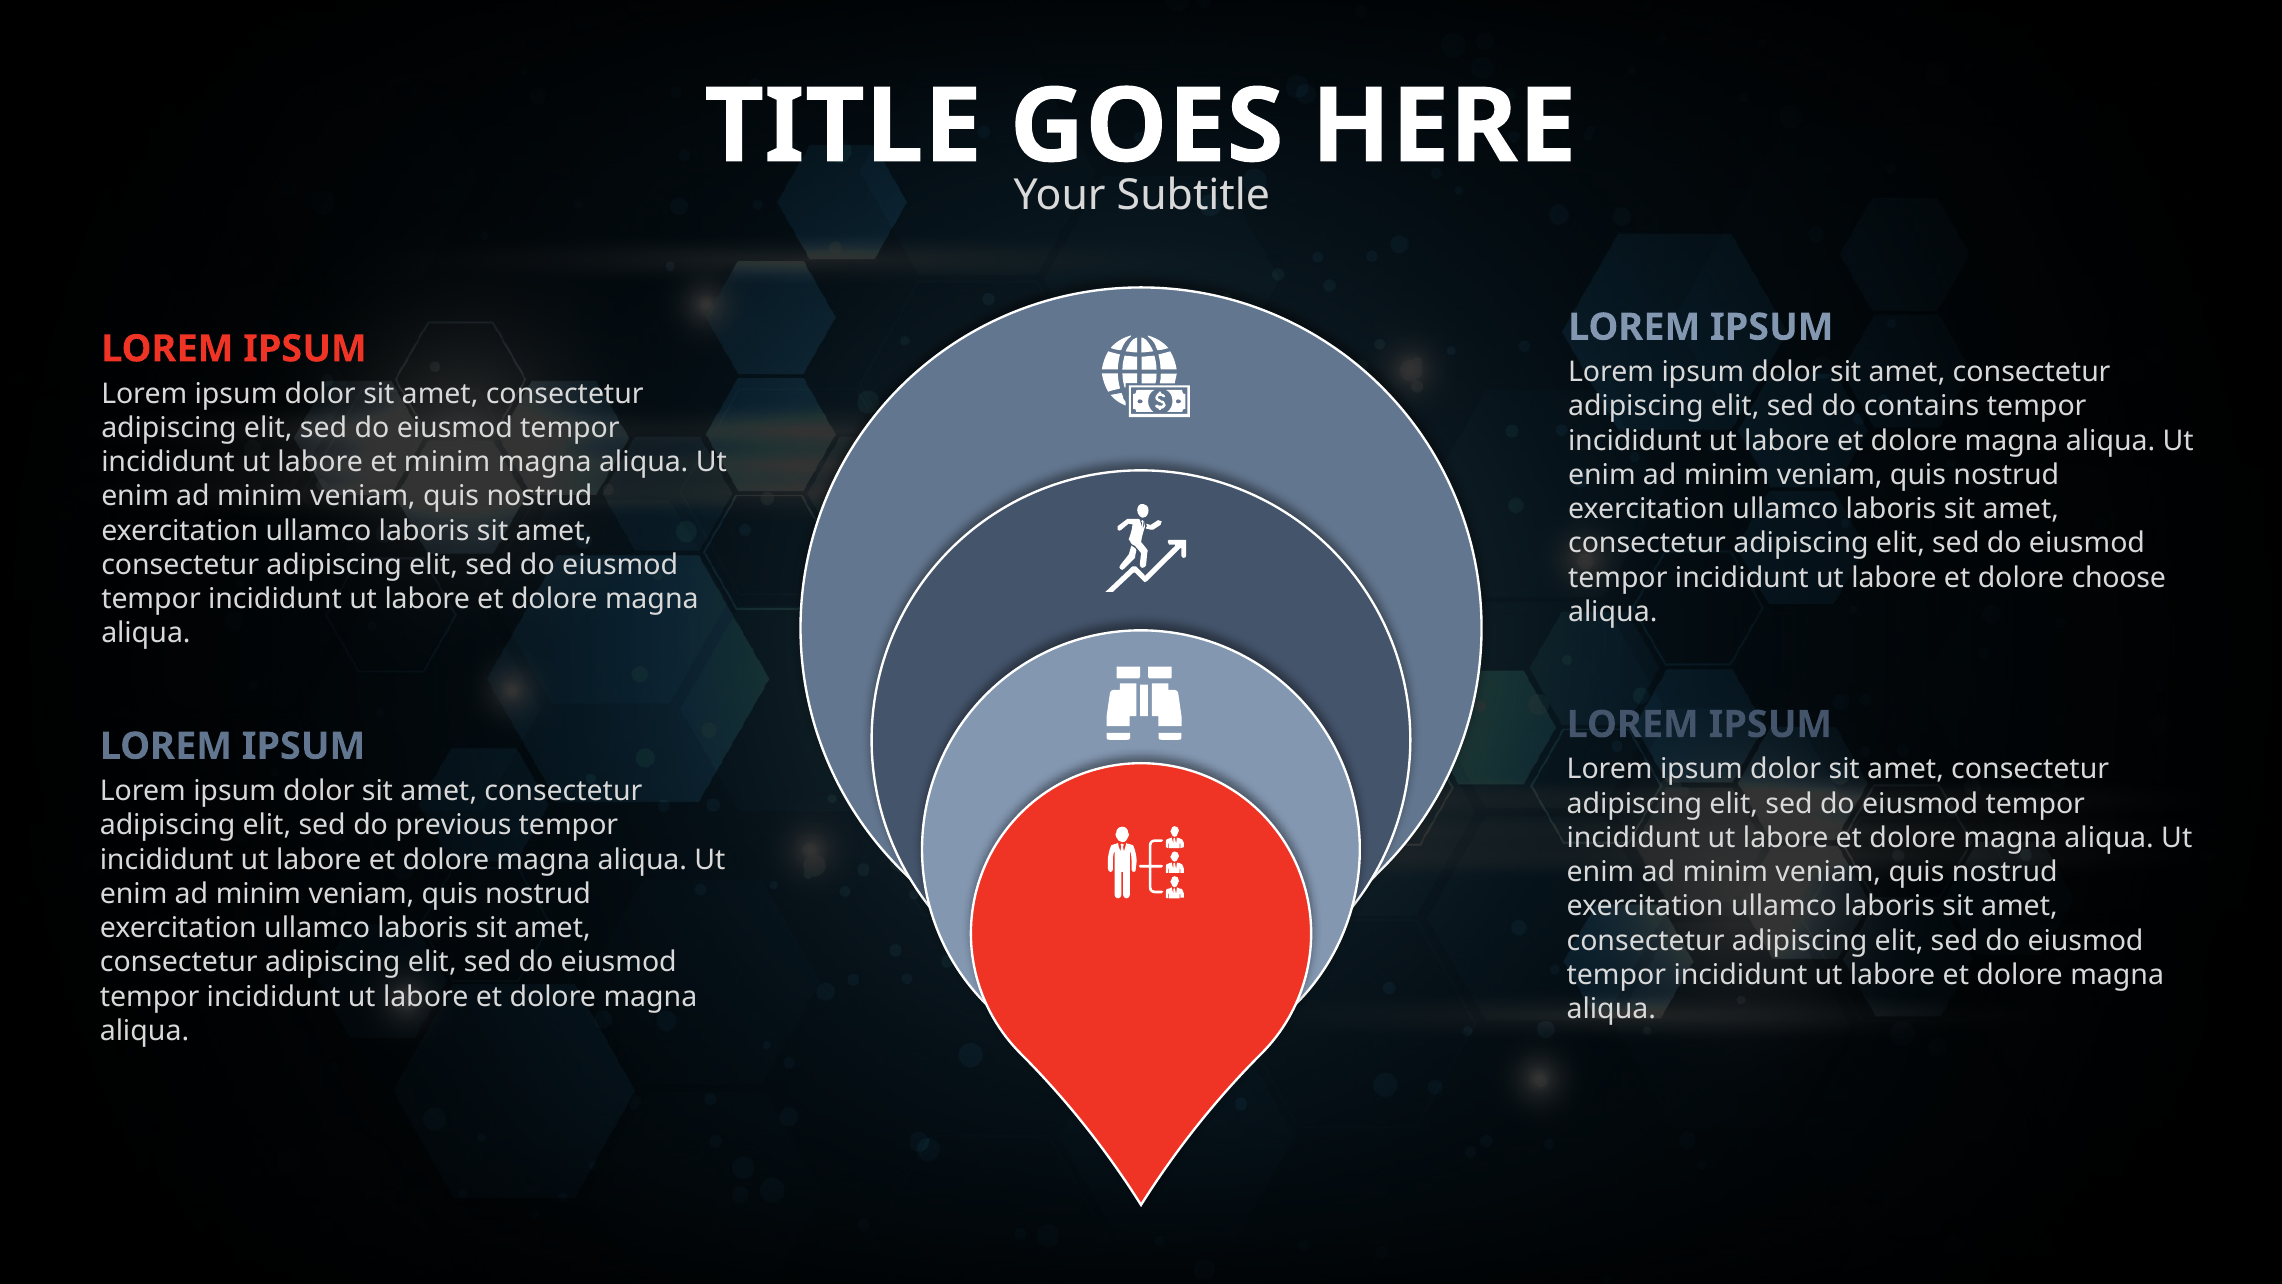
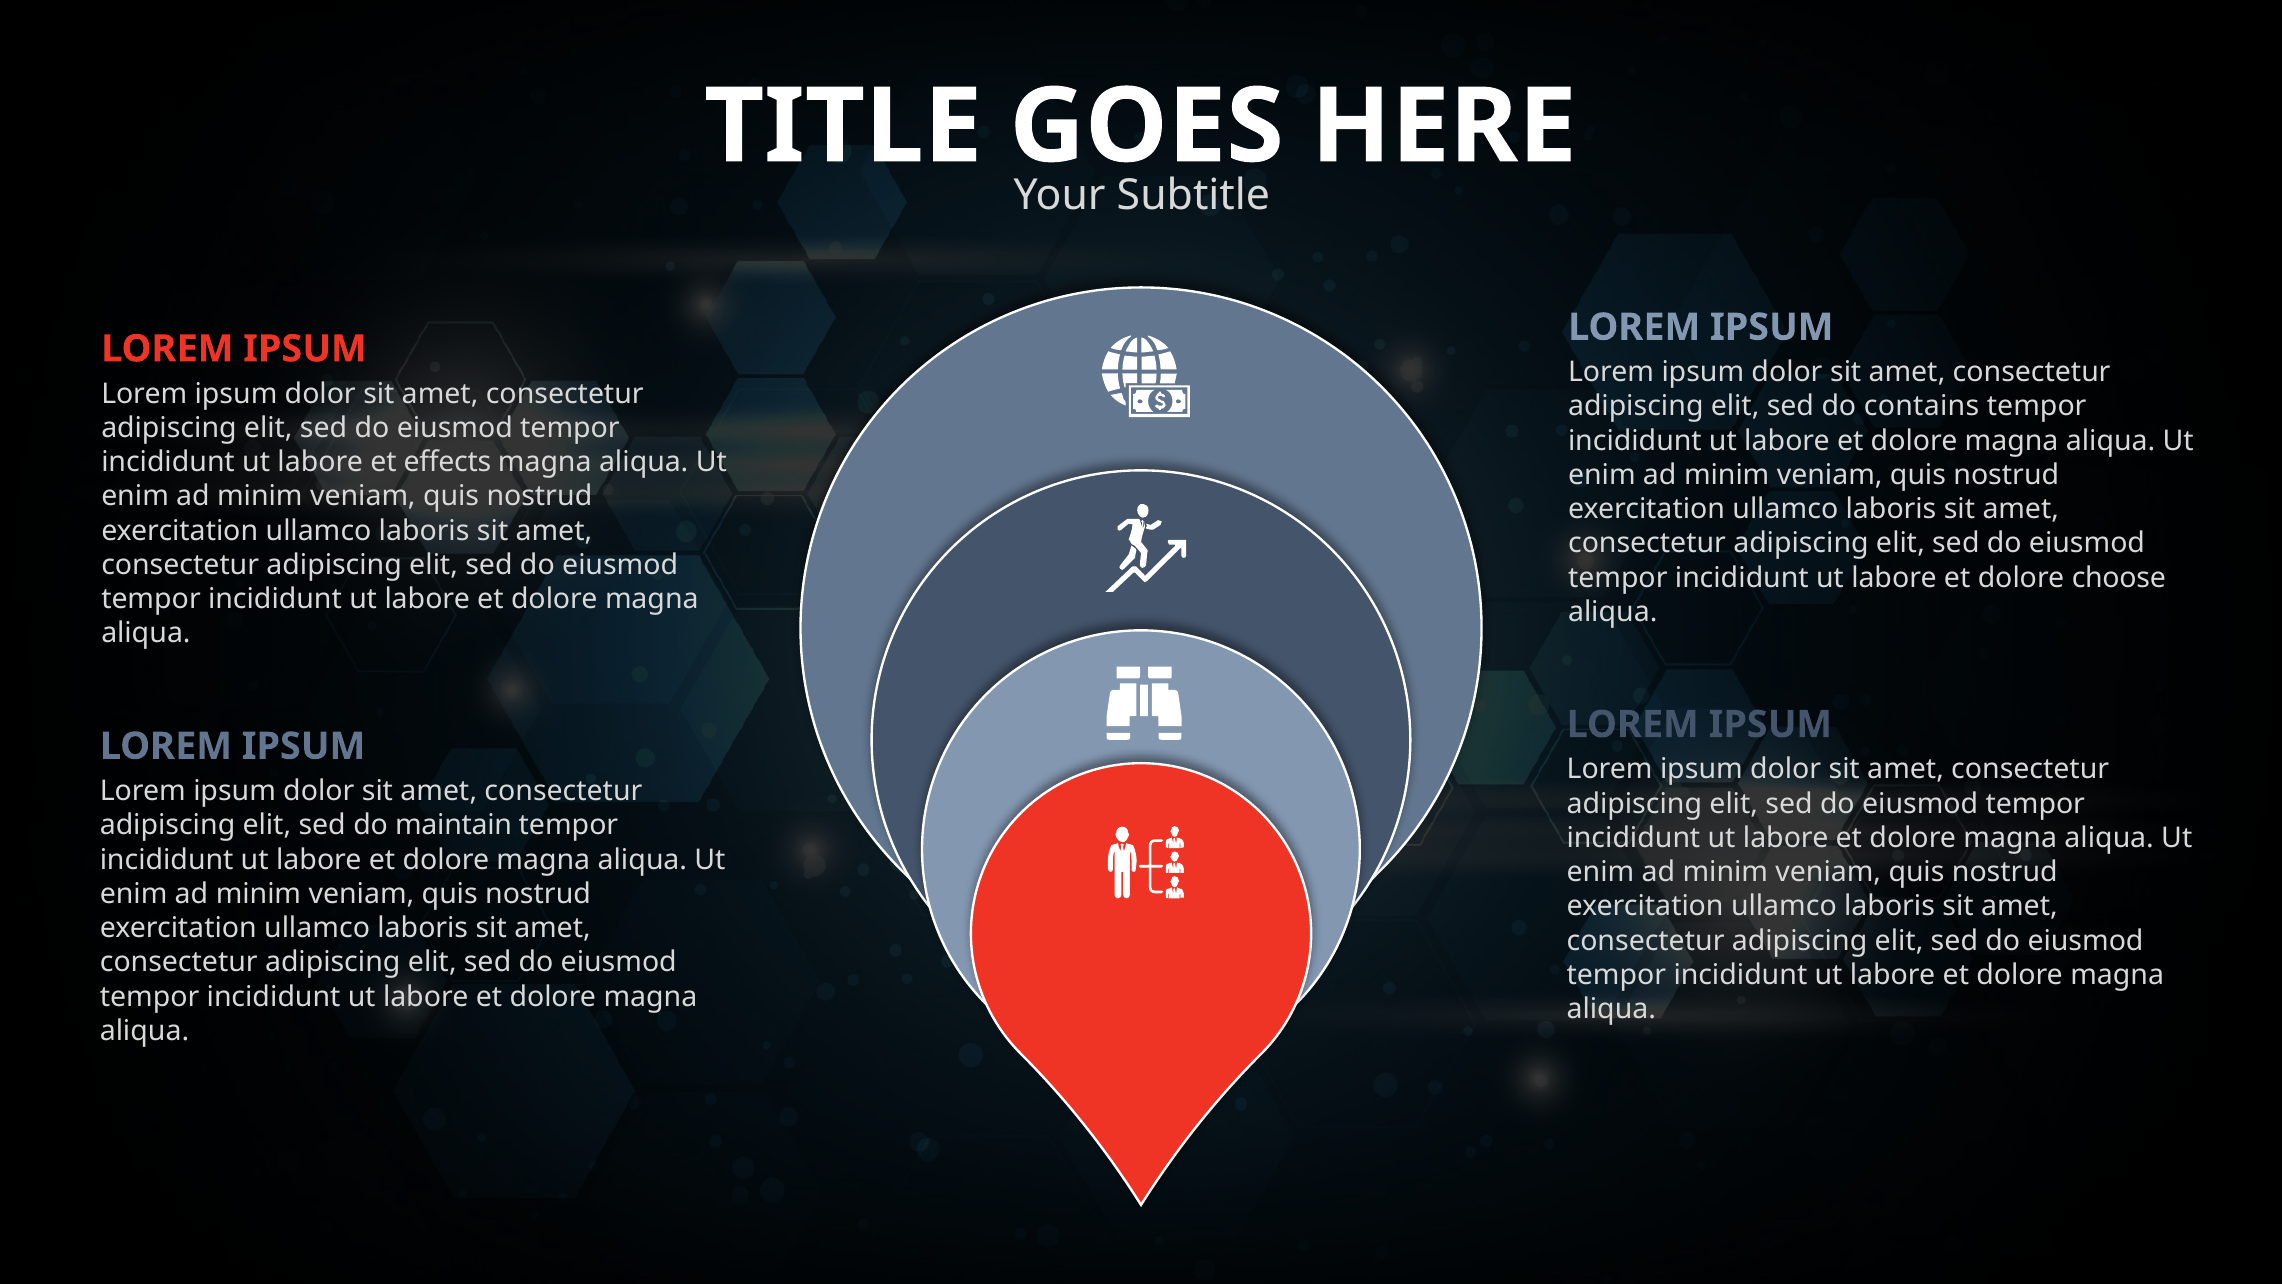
et minim: minim -> effects
previous: previous -> maintain
